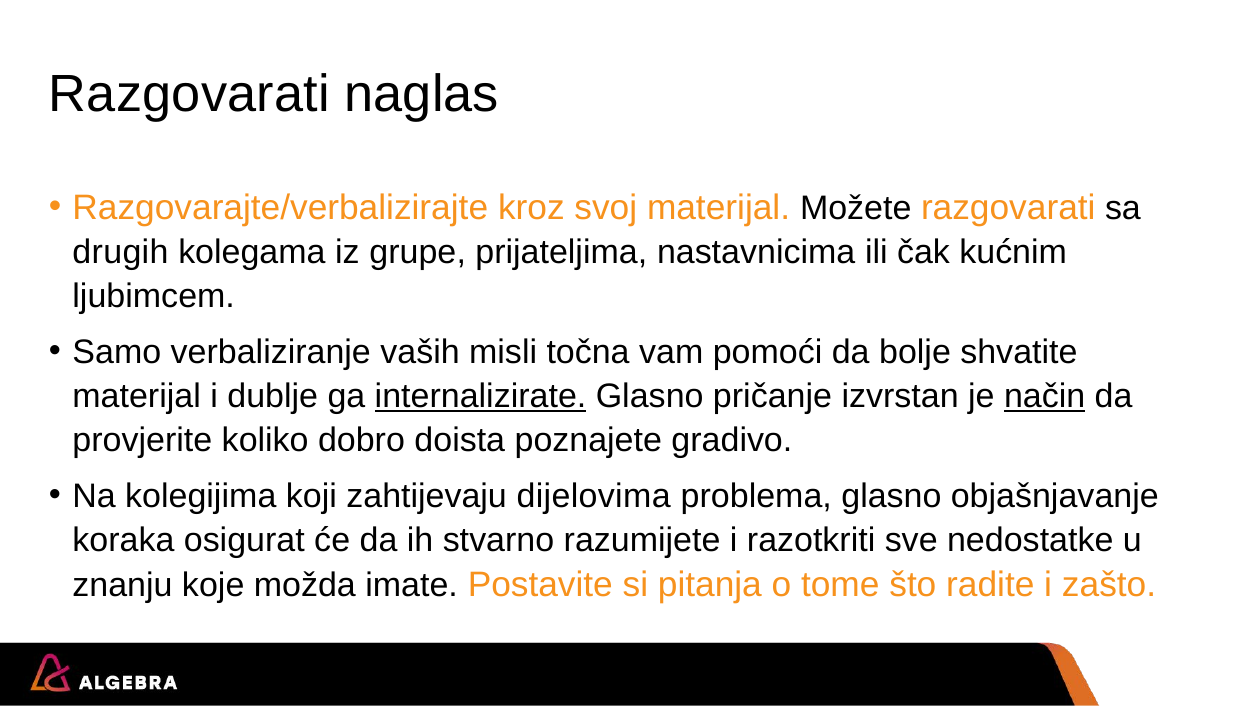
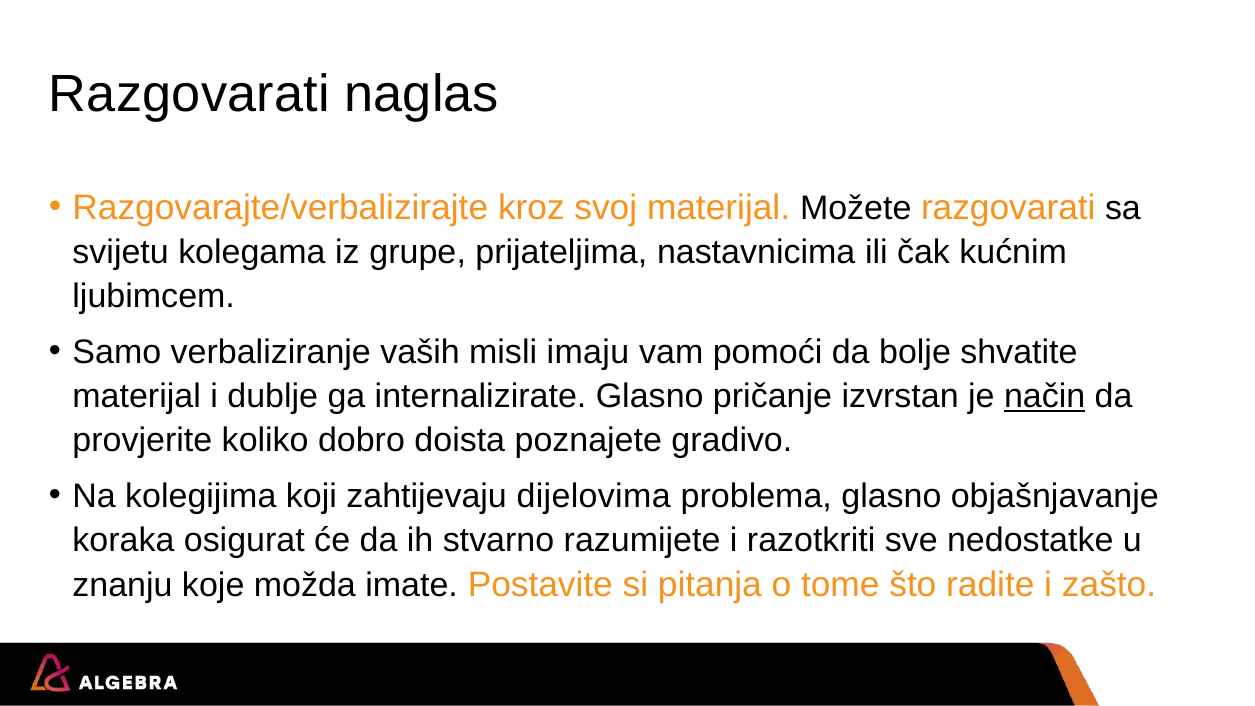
drugih: drugih -> svijetu
točna: točna -> imaju
internalizirate underline: present -> none
